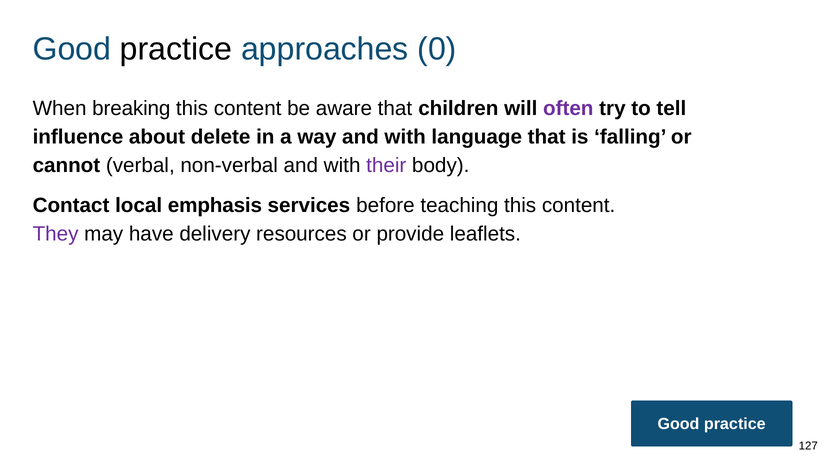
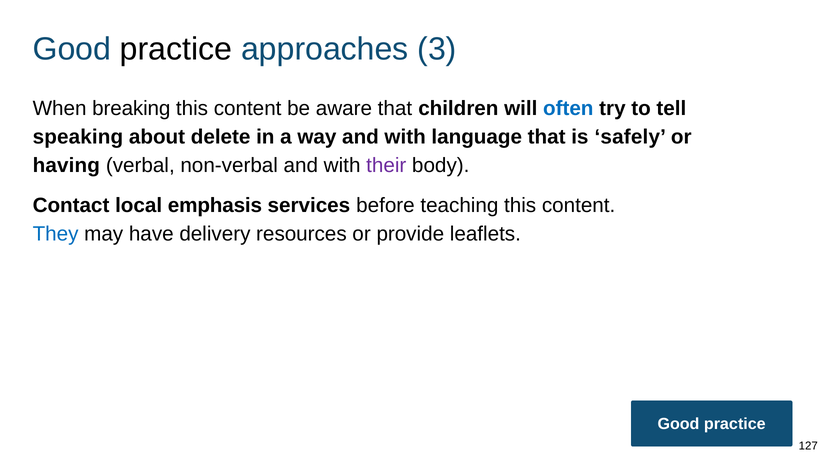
0: 0 -> 3
often colour: purple -> blue
influence: influence -> speaking
falling: falling -> safely
cannot: cannot -> having
They colour: purple -> blue
